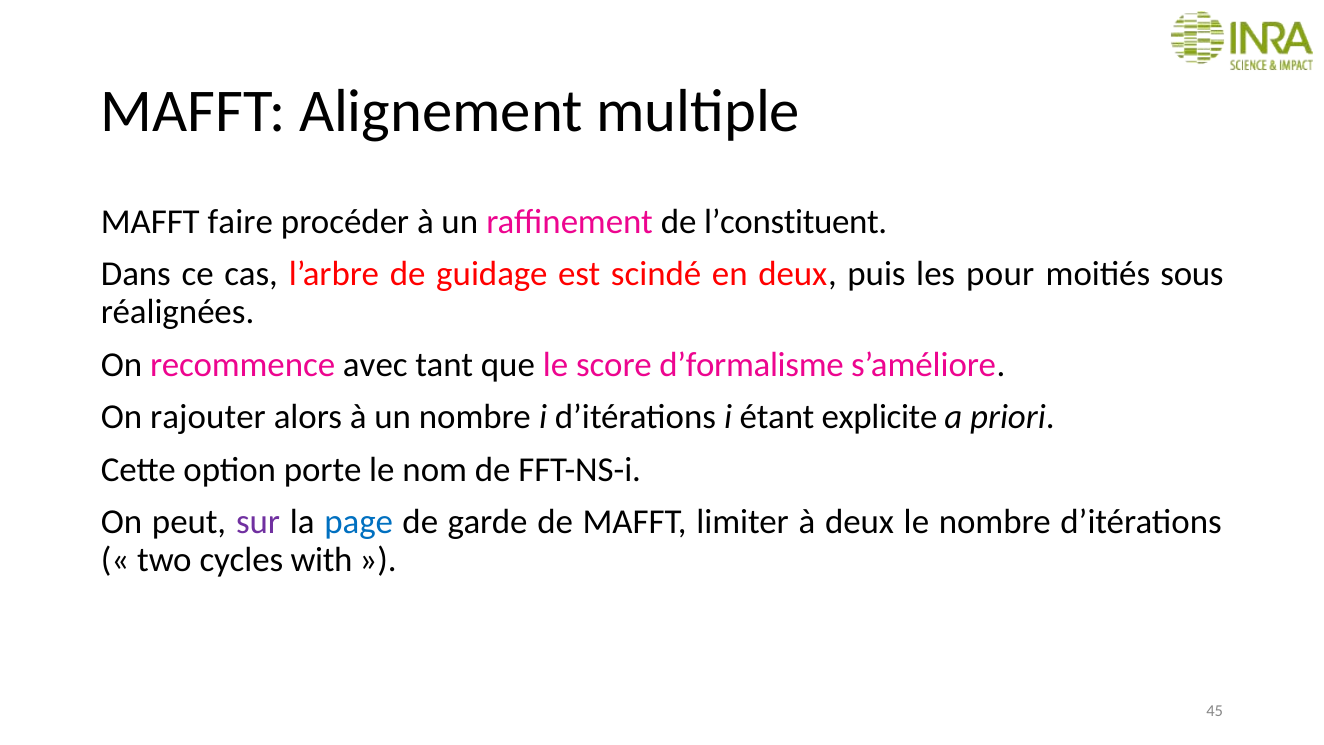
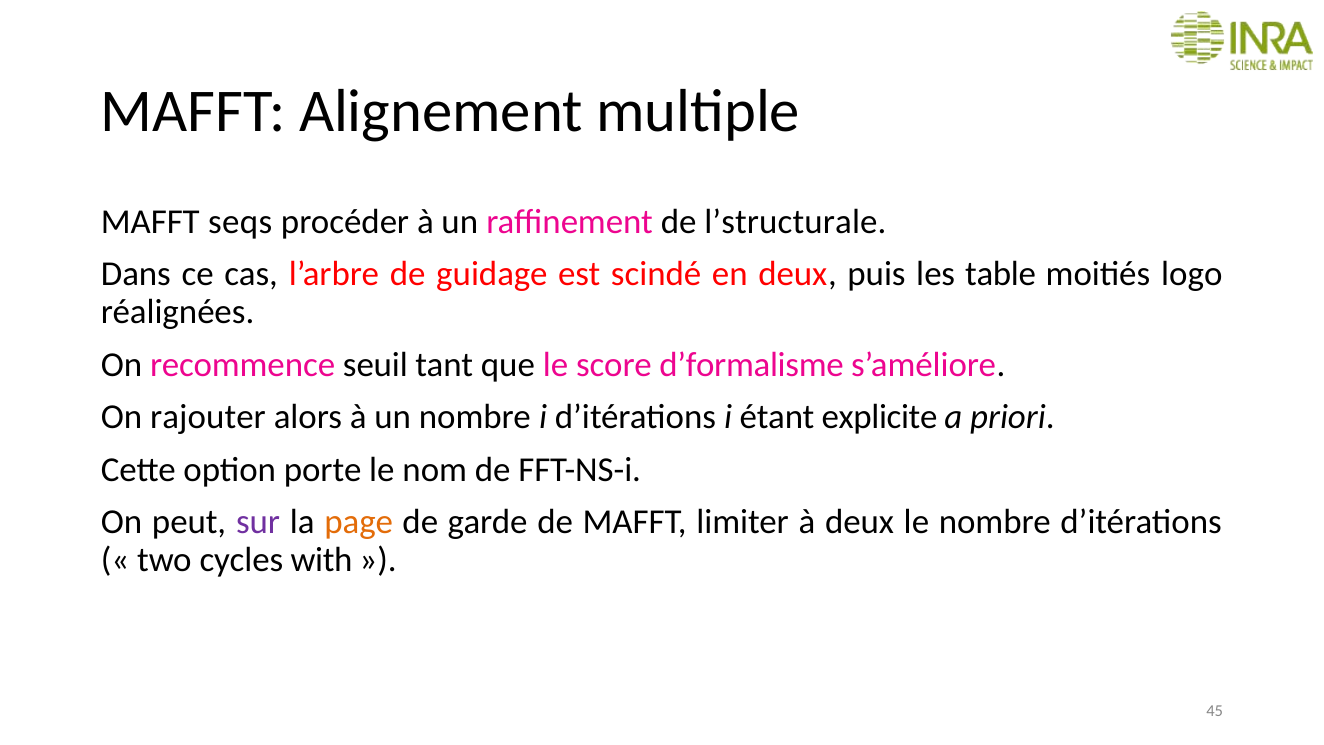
faire: faire -> seqs
l’constituent: l’constituent -> l’structurale
pour: pour -> table
sous: sous -> logo
avec: avec -> seuil
page colour: blue -> orange
